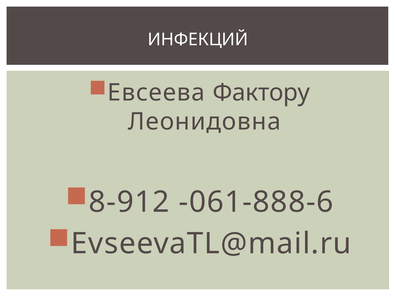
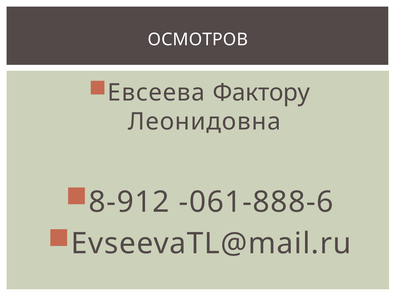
ИНФЕКЦИЙ: ИНФЕКЦИЙ -> ОСМОТРОВ
